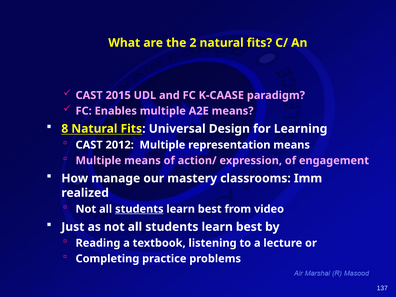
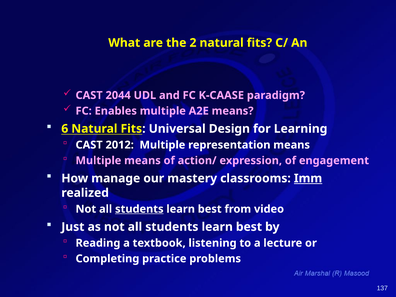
2015: 2015 -> 2044
8: 8 -> 6
Imm underline: none -> present
